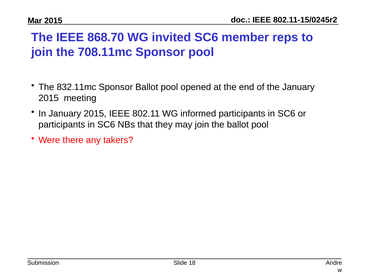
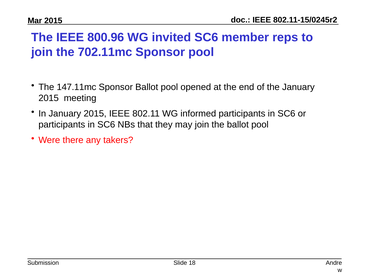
868.70: 868.70 -> 800.96
708.11mc: 708.11mc -> 702.11mc
832.11mc: 832.11mc -> 147.11mc
